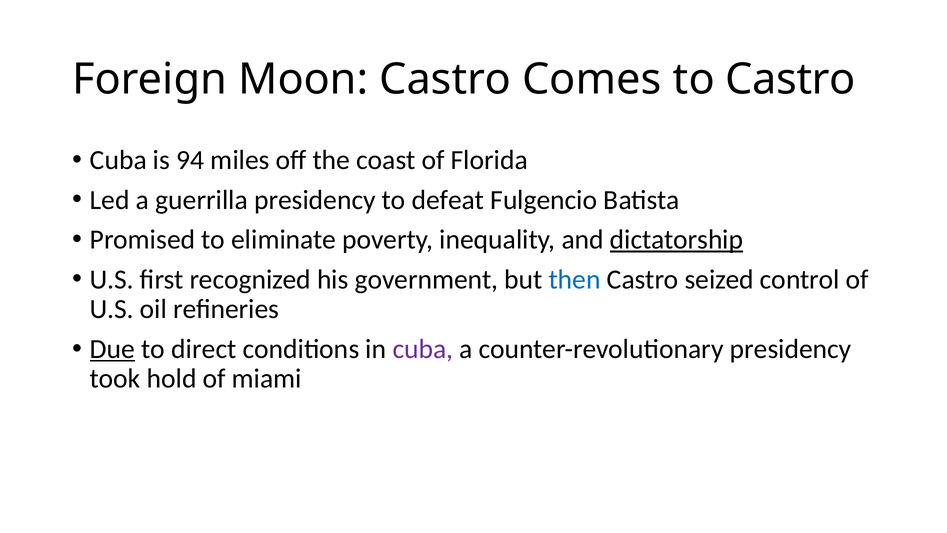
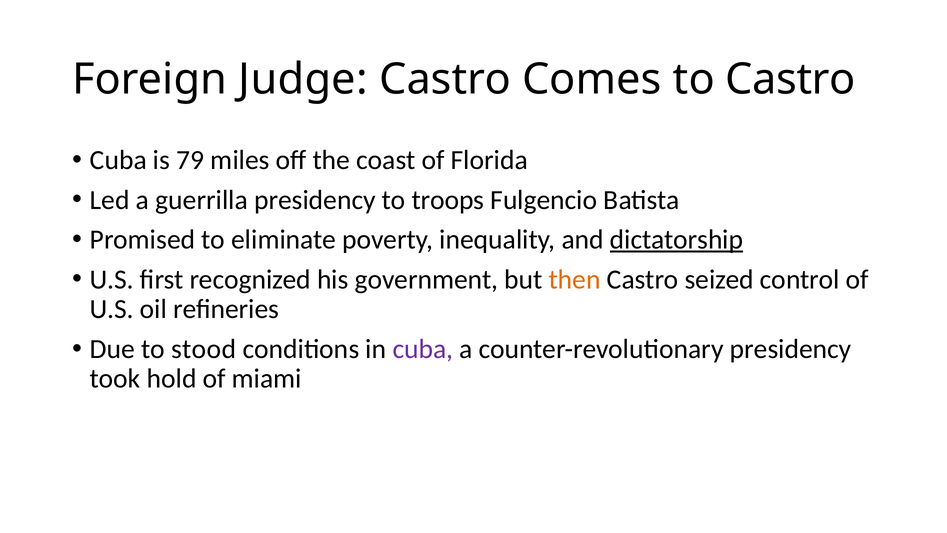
Moon: Moon -> Judge
94: 94 -> 79
defeat: defeat -> troops
then colour: blue -> orange
Due underline: present -> none
direct: direct -> stood
